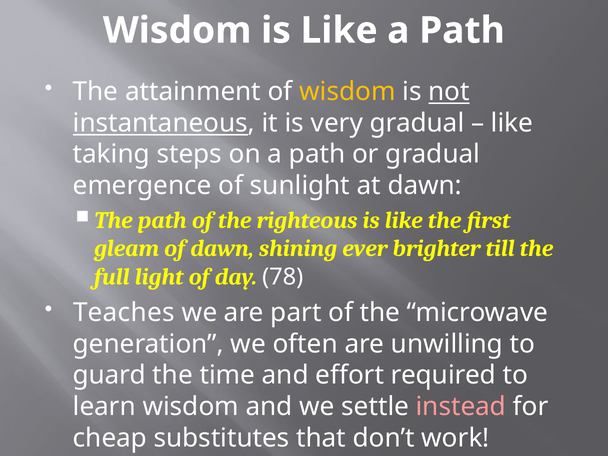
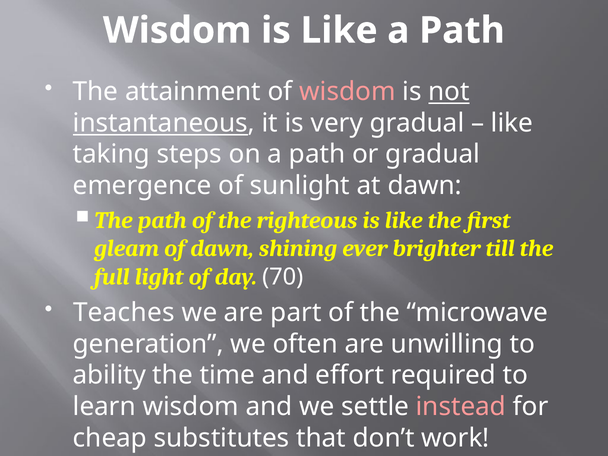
wisdom at (347, 91) colour: yellow -> pink
78: 78 -> 70
guard: guard -> ability
